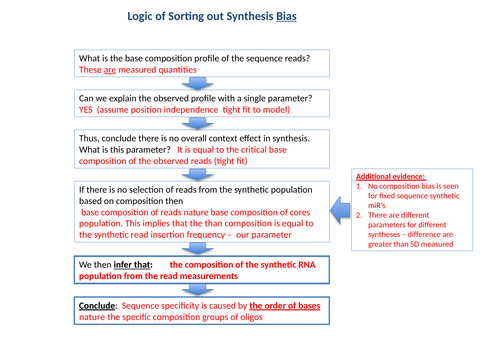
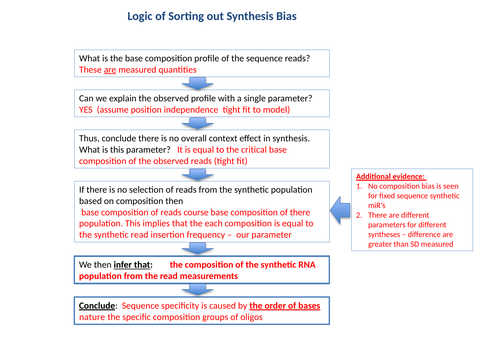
Bias at (286, 16) underline: present -> none
reads nature: nature -> course
of cores: cores -> there
the than: than -> each
